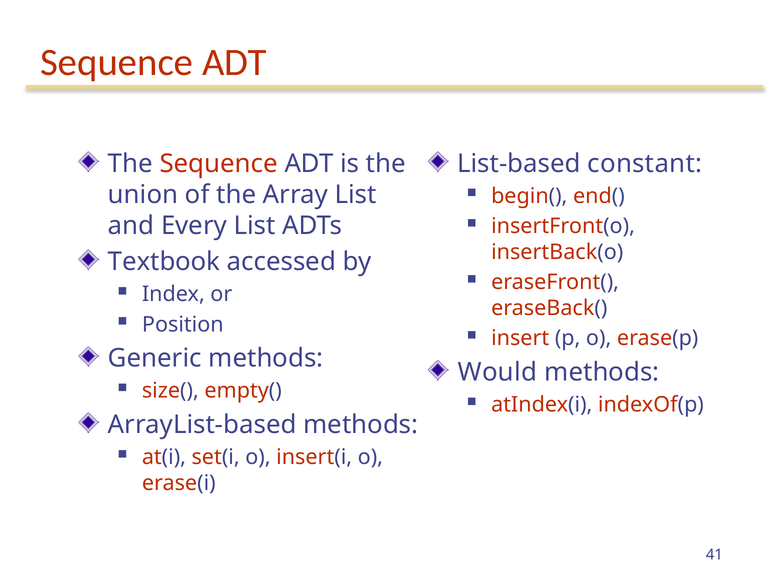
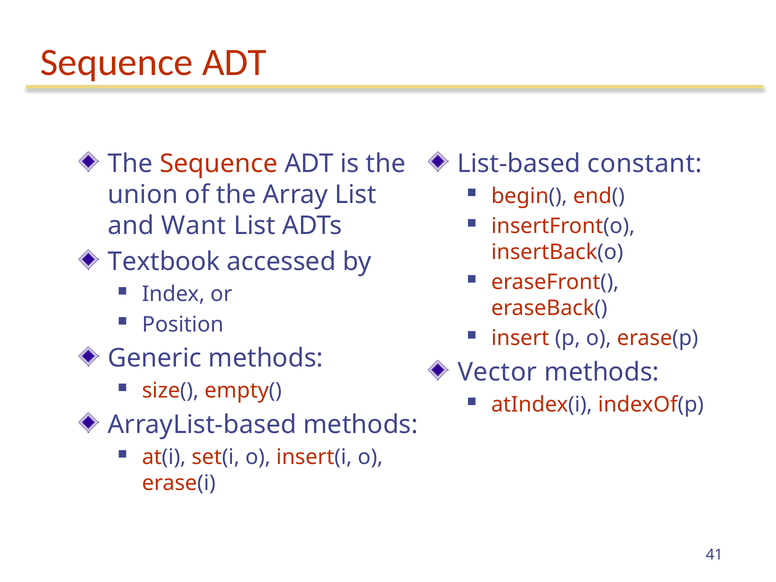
Every: Every -> Want
Would: Would -> Vector
